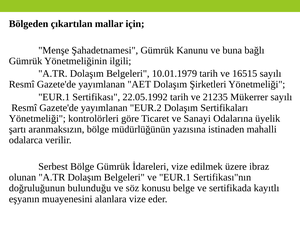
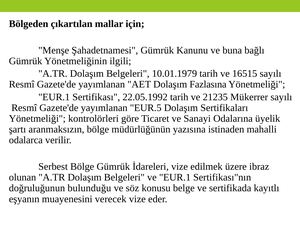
Şirketleri: Şirketleri -> Fazlasına
EUR.2: EUR.2 -> EUR.5
alanlara: alanlara -> verecek
